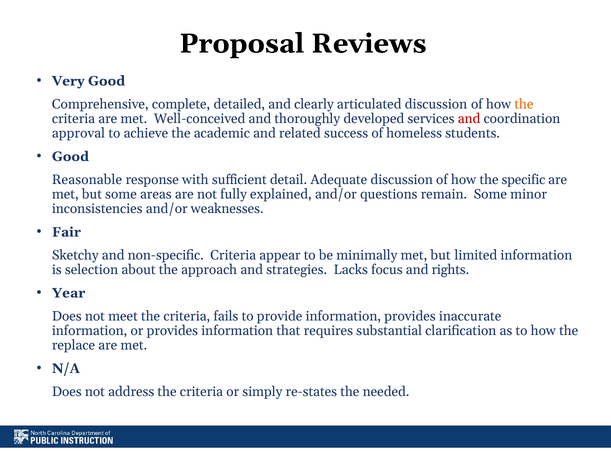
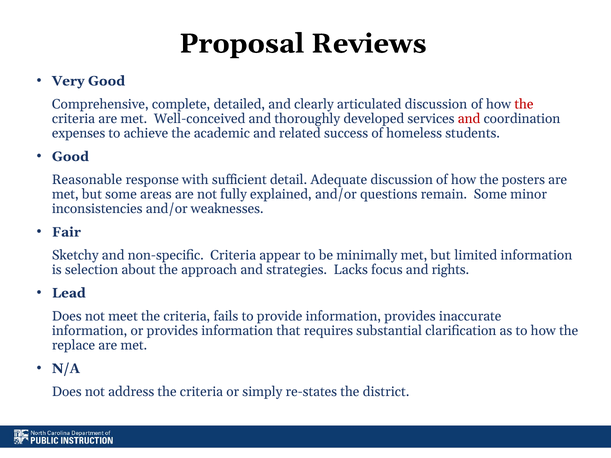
the at (524, 104) colour: orange -> red
approval: approval -> expenses
specific: specific -> posters
Year: Year -> Lead
needed: needed -> district
